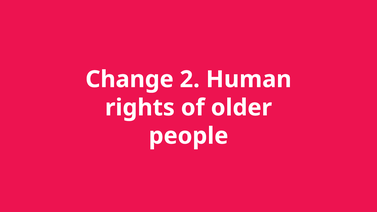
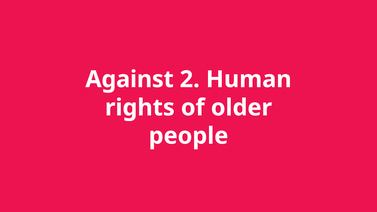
Change: Change -> Against
